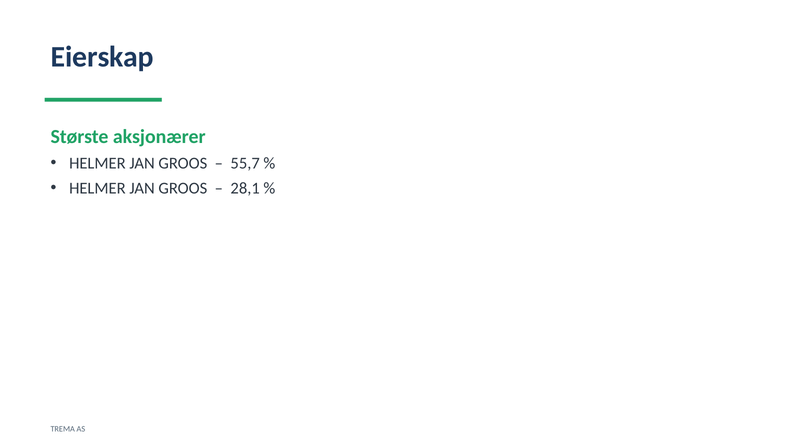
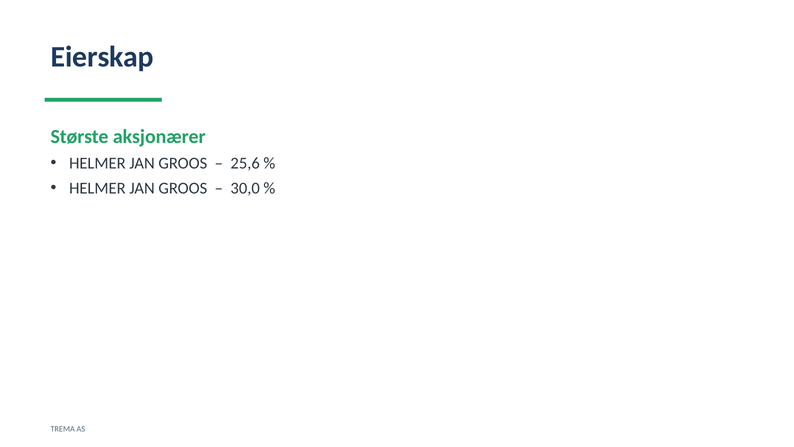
55,7: 55,7 -> 25,6
28,1: 28,1 -> 30,0
